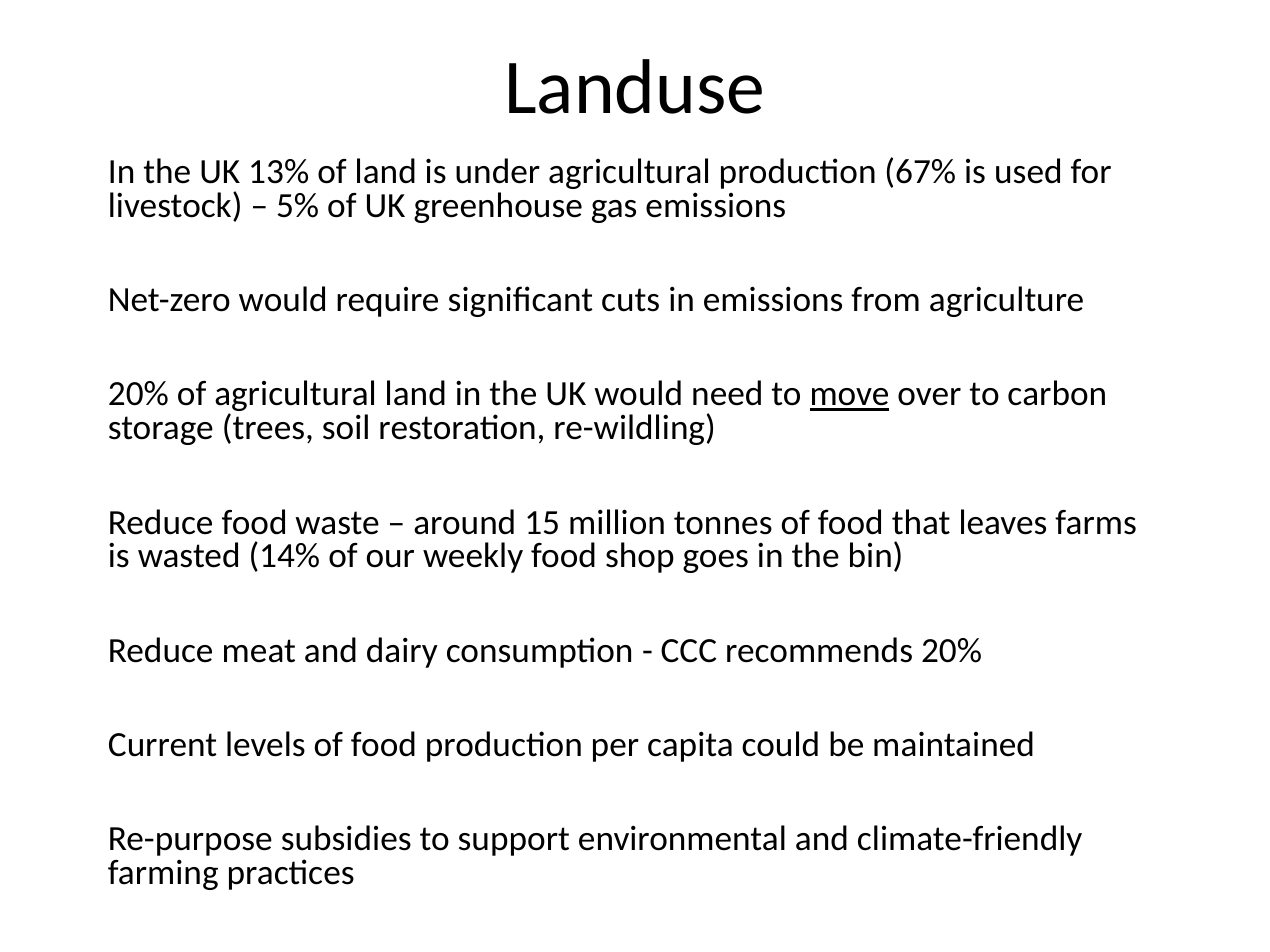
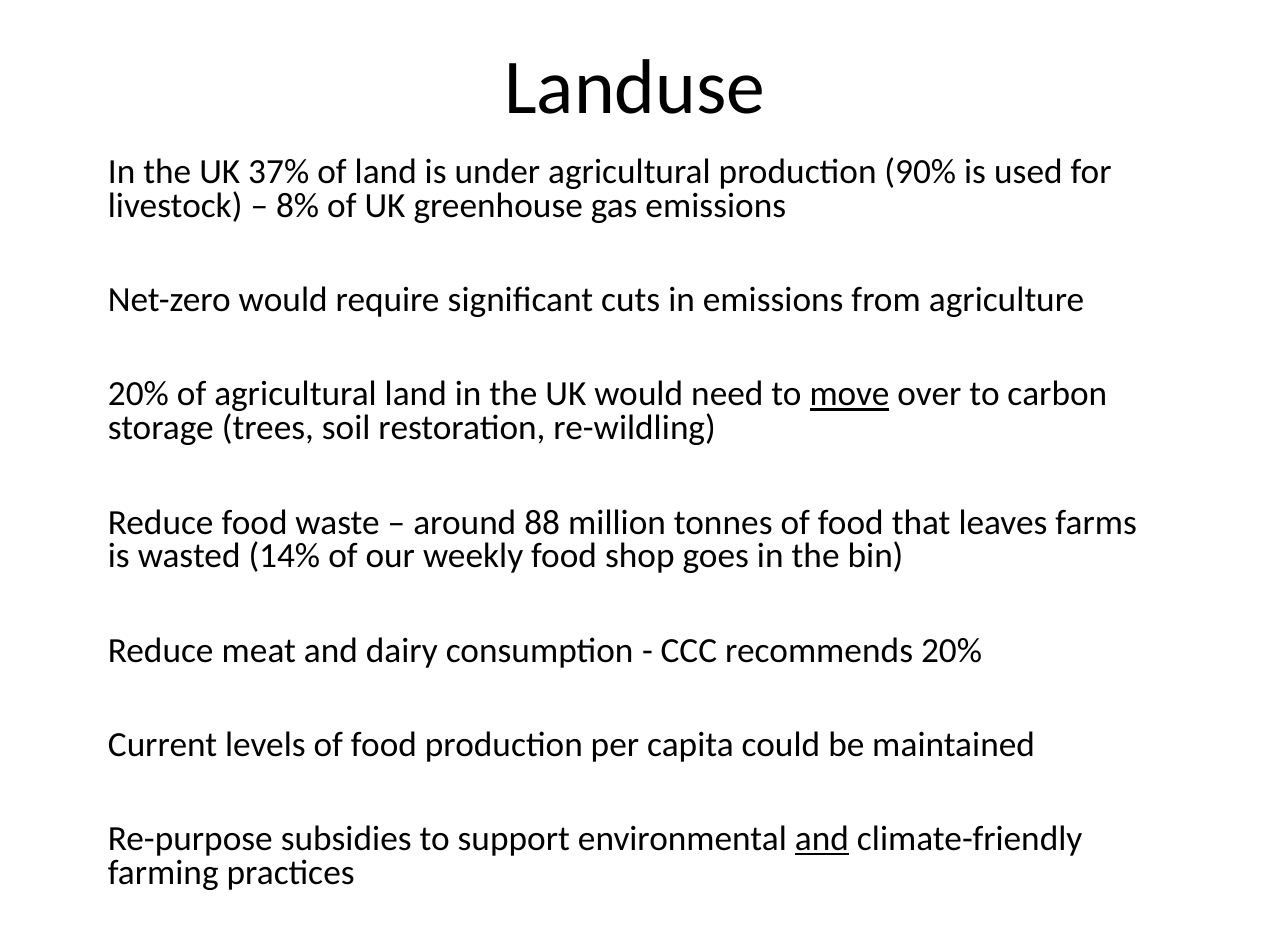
13%: 13% -> 37%
67%: 67% -> 90%
5%: 5% -> 8%
15: 15 -> 88
and at (822, 839) underline: none -> present
